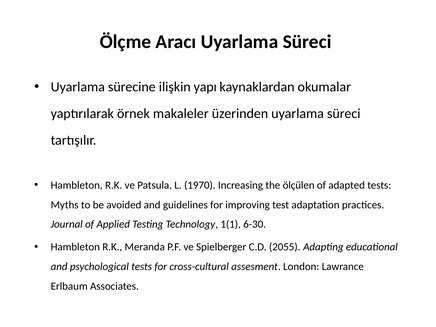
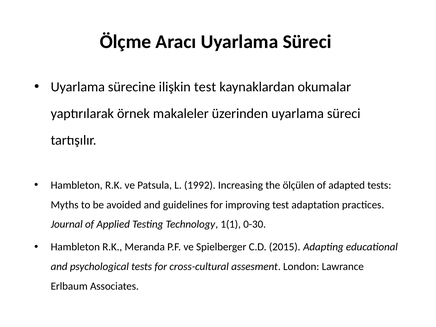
ilişkin yapı: yapı -> test
1970: 1970 -> 1992
6-30: 6-30 -> 0-30
2055: 2055 -> 2015
